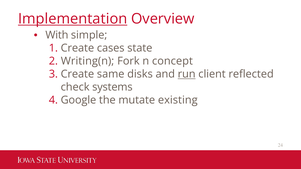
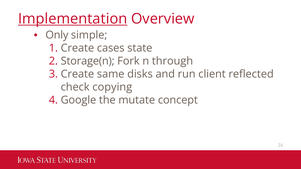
With: With -> Only
Writing(n: Writing(n -> Storage(n
concept: concept -> through
run underline: present -> none
systems: systems -> copying
existing: existing -> concept
